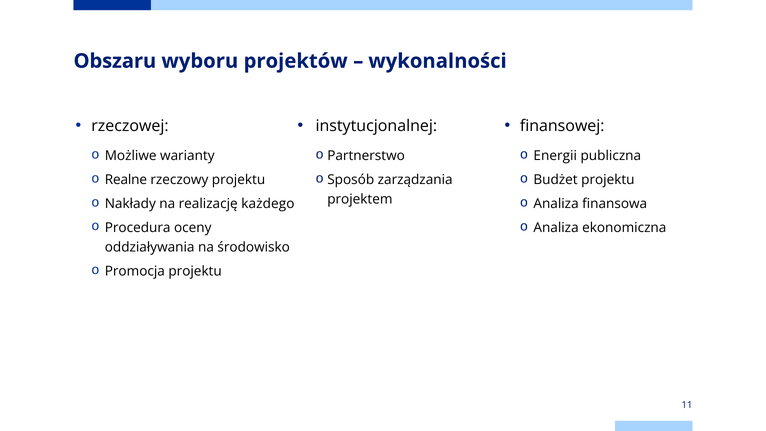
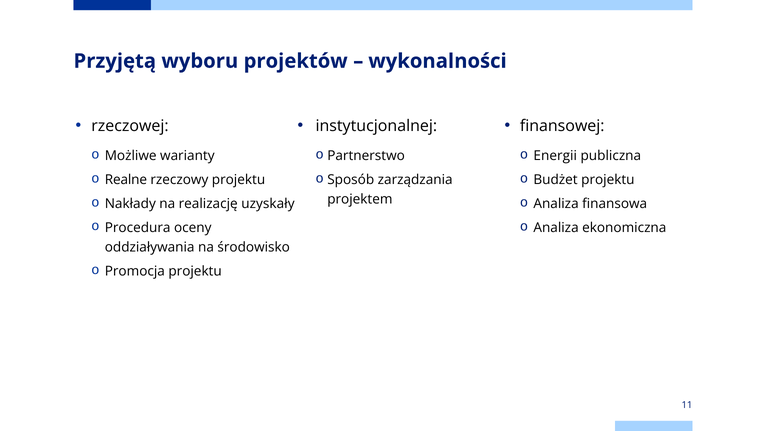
Obszaru: Obszaru -> Przyjętą
każdego: każdego -> uzyskały
